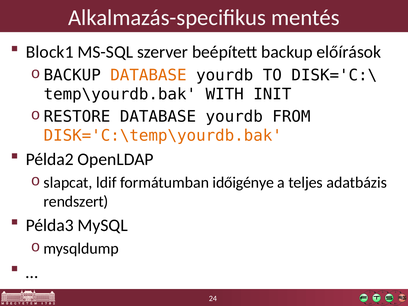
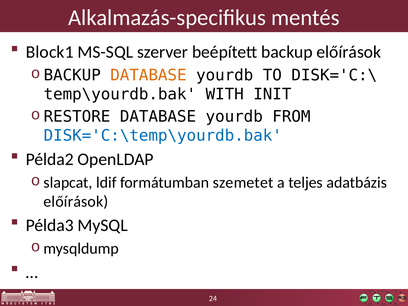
DISK='C:\temp\yourdb.bak colour: orange -> blue
időigénye: időigénye -> szemetet
rendszert at (76, 202): rendszert -> előírások
